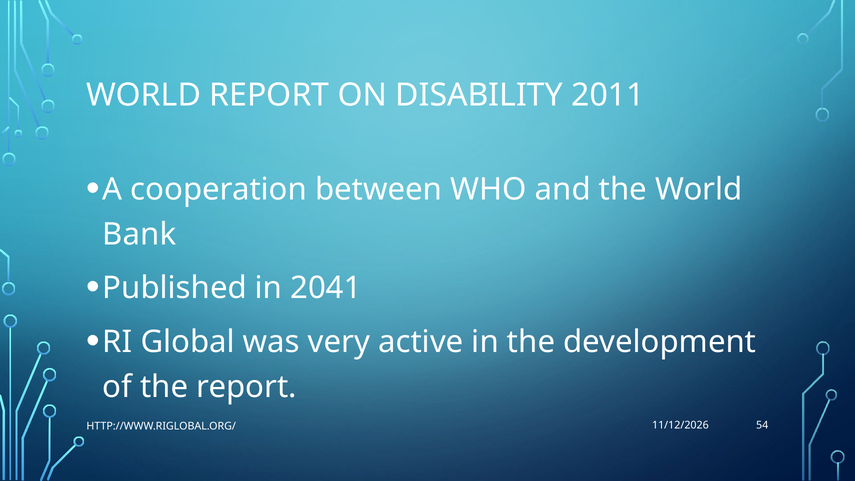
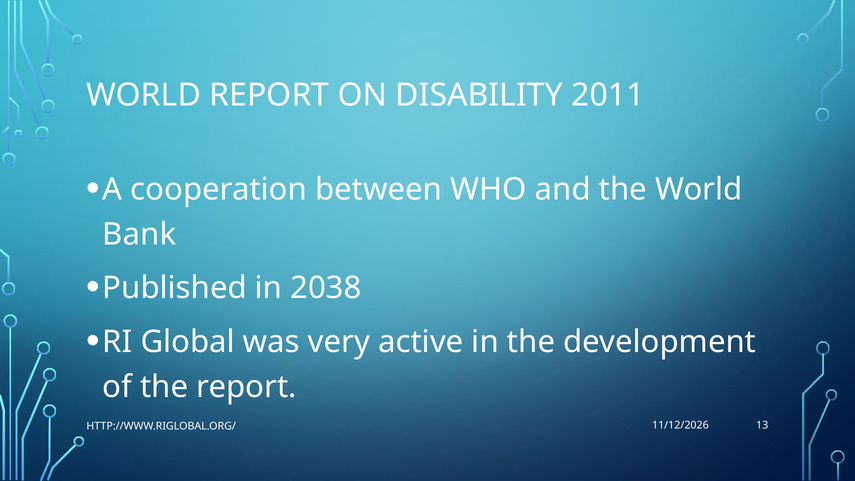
2041: 2041 -> 2038
54: 54 -> 13
